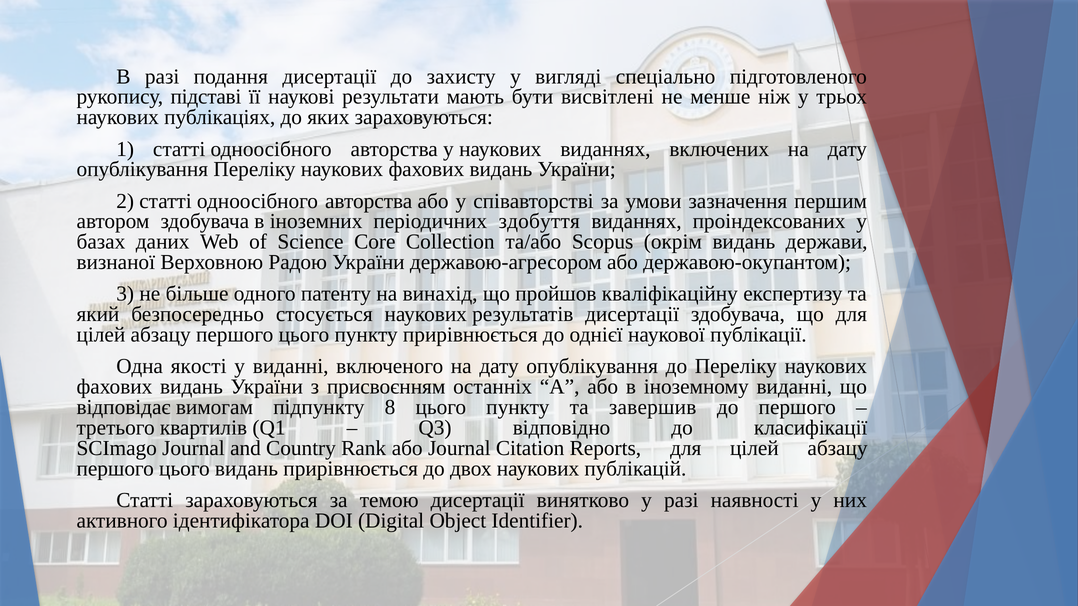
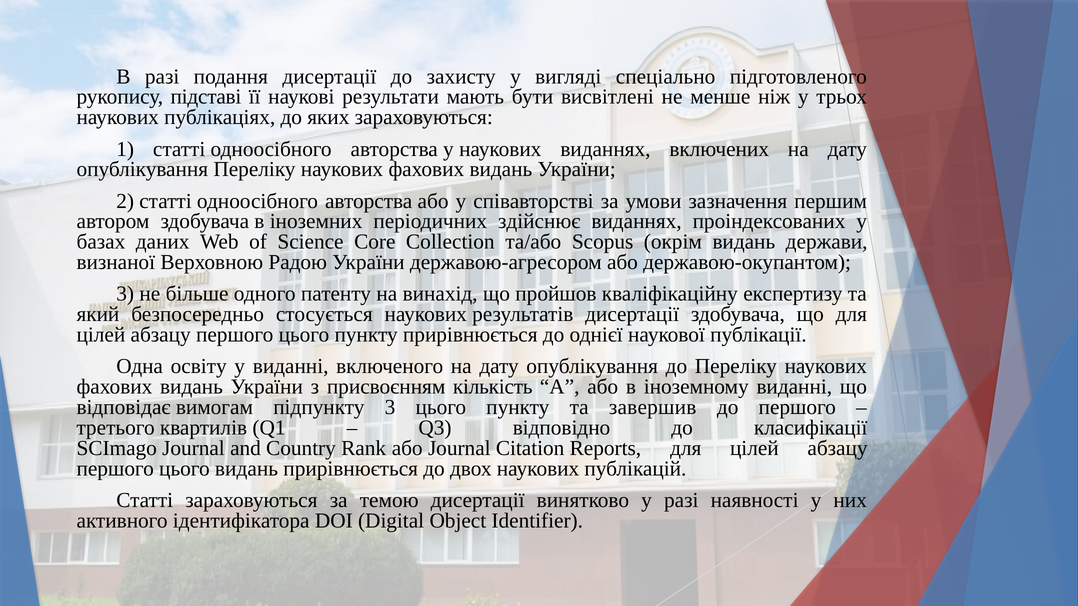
здобуття: здобуття -> здійснює
якості: якості -> освіту
останніх: останніх -> кількість
підпункту 8: 8 -> 3
